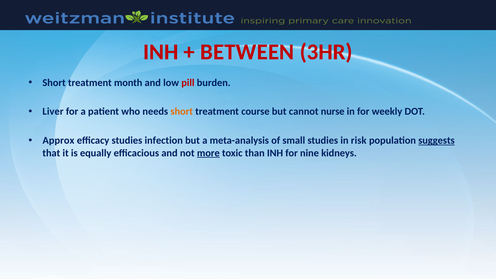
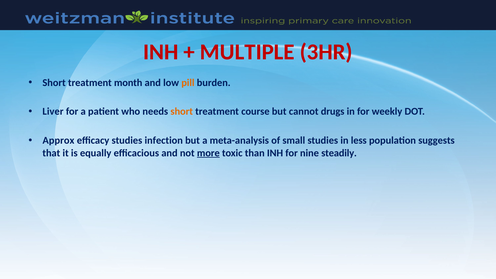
BETWEEN: BETWEEN -> MULTIPLE
pill colour: red -> orange
nurse: nurse -> drugs
risk: risk -> less
suggests underline: present -> none
kidneys: kidneys -> steadily
